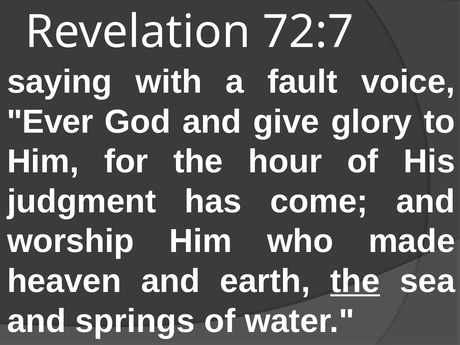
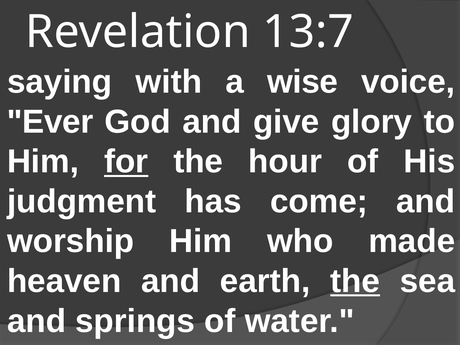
72:7: 72:7 -> 13:7
fault: fault -> wise
for underline: none -> present
